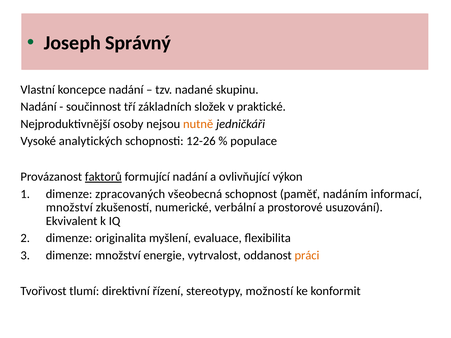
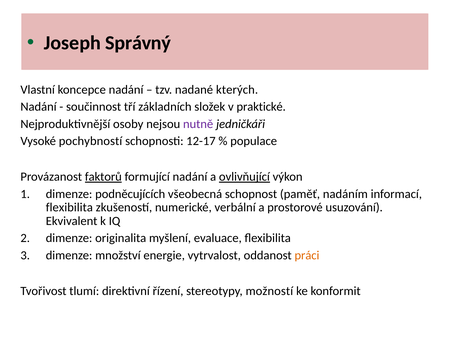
skupinu: skupinu -> kterých
nutně colour: orange -> purple
analytických: analytických -> pochybností
12-26: 12-26 -> 12-17
ovlivňující underline: none -> present
zpracovaných: zpracovaných -> podněcujících
množství at (69, 208): množství -> flexibilita
